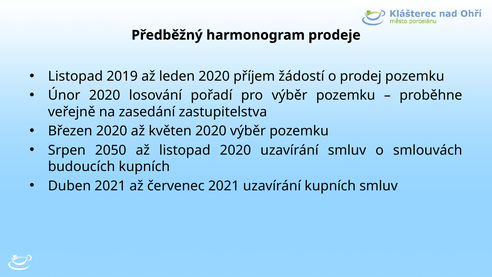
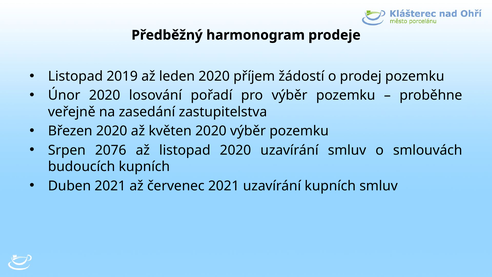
2050: 2050 -> 2076
